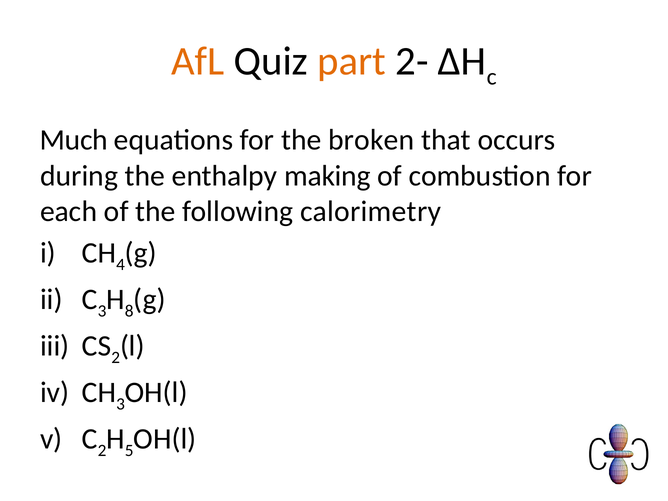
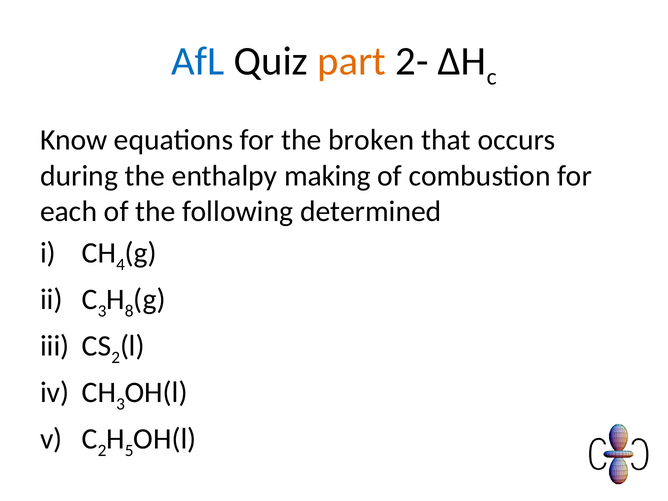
AfL colour: orange -> blue
Much: Much -> Know
calorimetry: calorimetry -> determined
